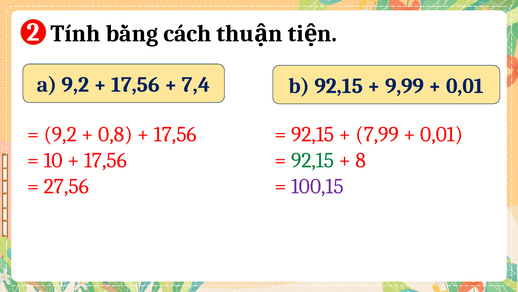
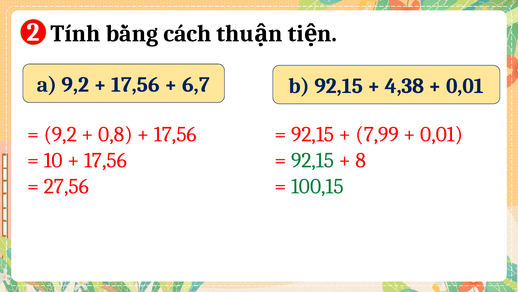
7,4: 7,4 -> 6,7
9,99: 9,99 -> 4,38
100,15 colour: purple -> green
